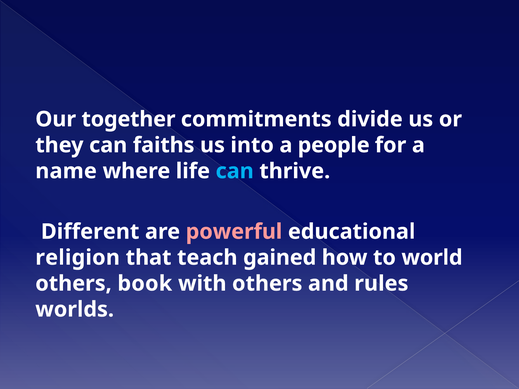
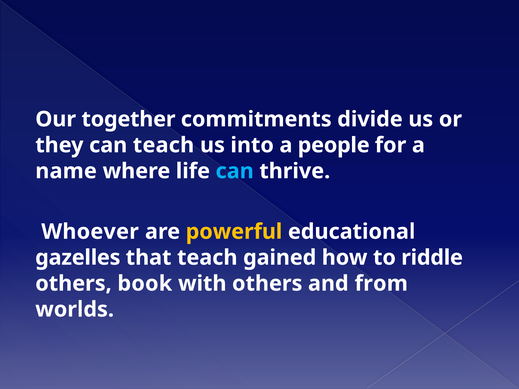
can faiths: faiths -> teach
Different: Different -> Whoever
powerful colour: pink -> yellow
religion: religion -> gazelles
world: world -> riddle
rules: rules -> from
